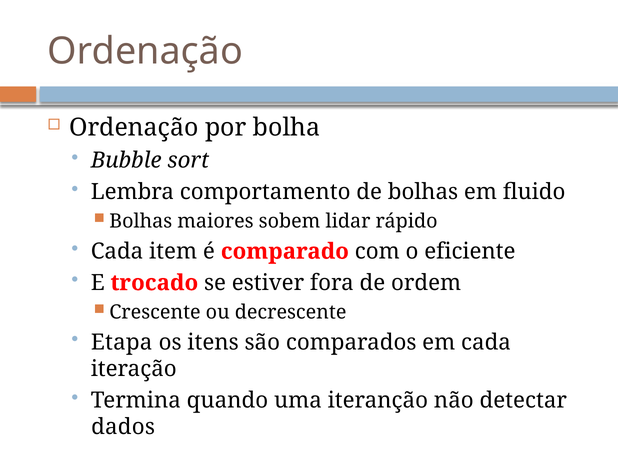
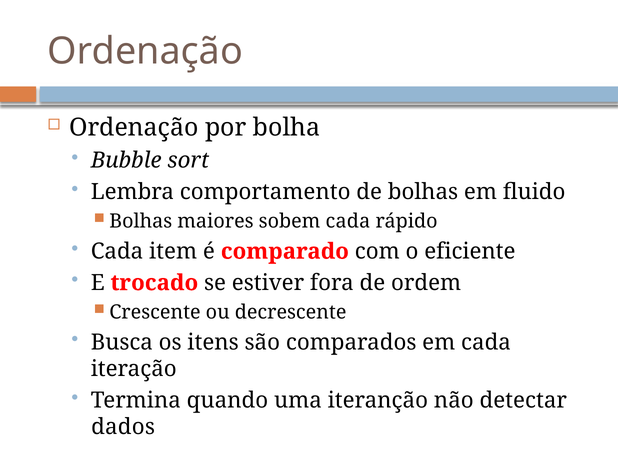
sobem lidar: lidar -> cada
Etapa: Etapa -> Busca
